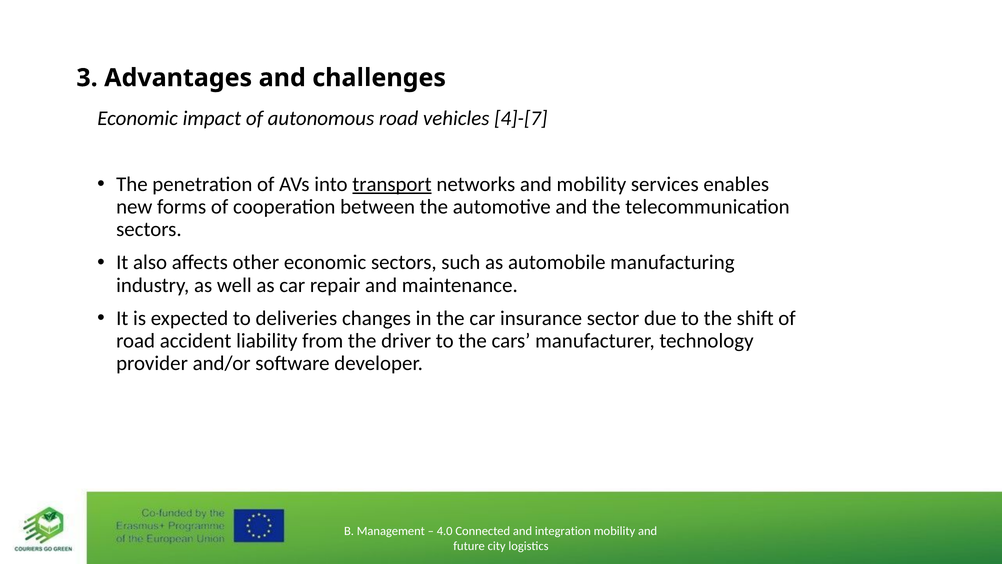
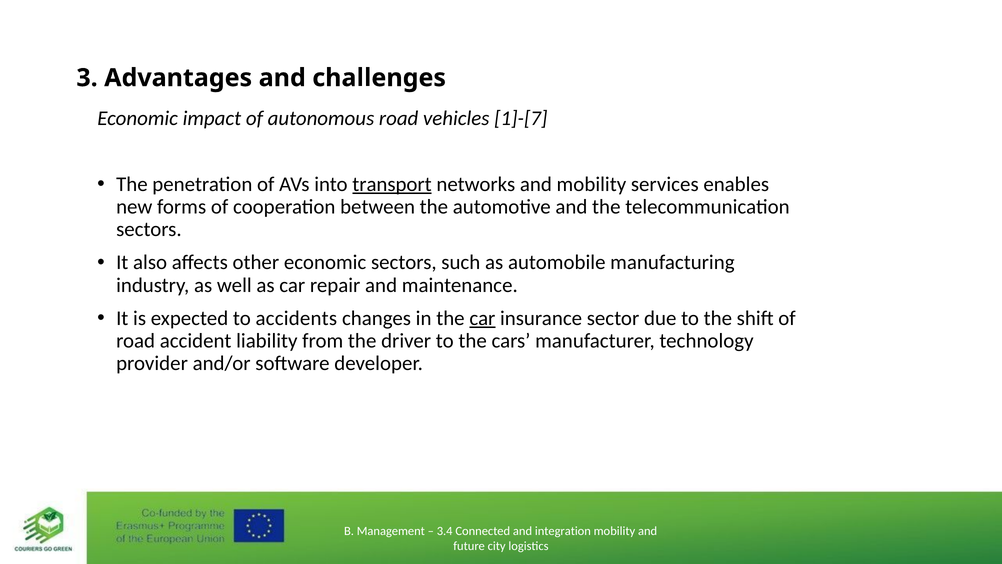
4]-[7: 4]-[7 -> 1]-[7
deliveries: deliveries -> accidents
car at (482, 318) underline: none -> present
4.0: 4.0 -> 3.4
